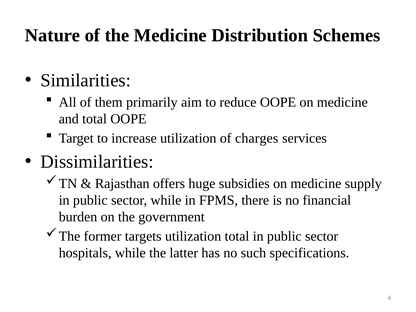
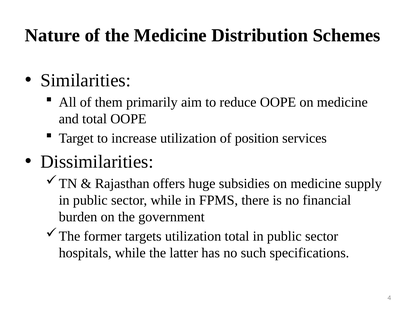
charges: charges -> position
